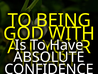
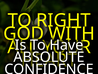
BEING: BEING -> RIGHT
